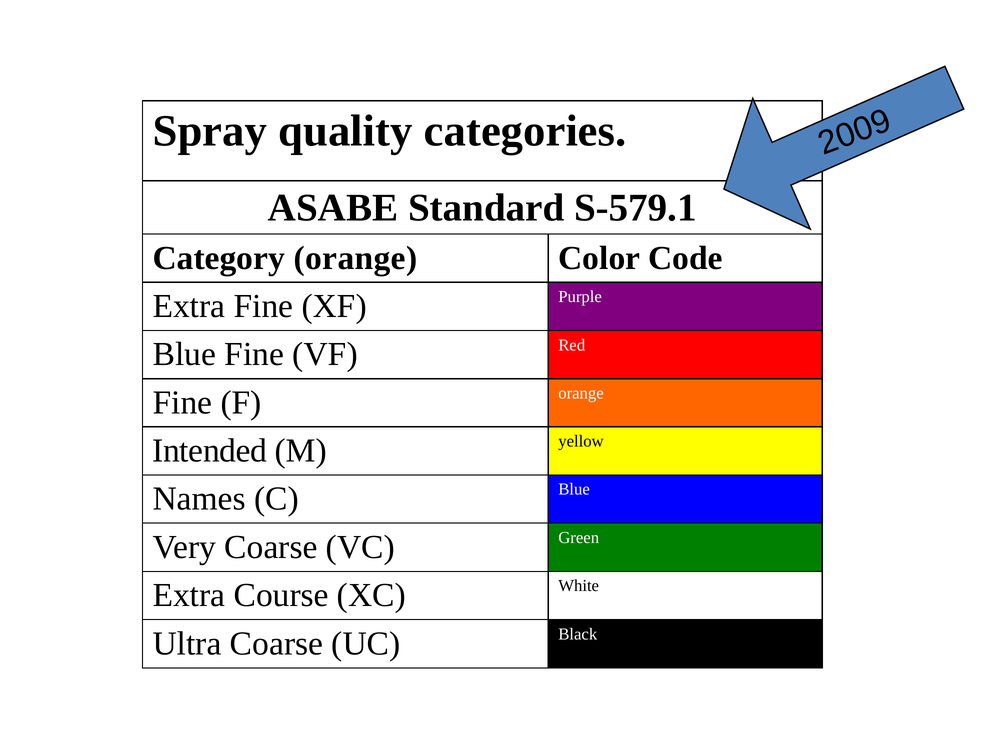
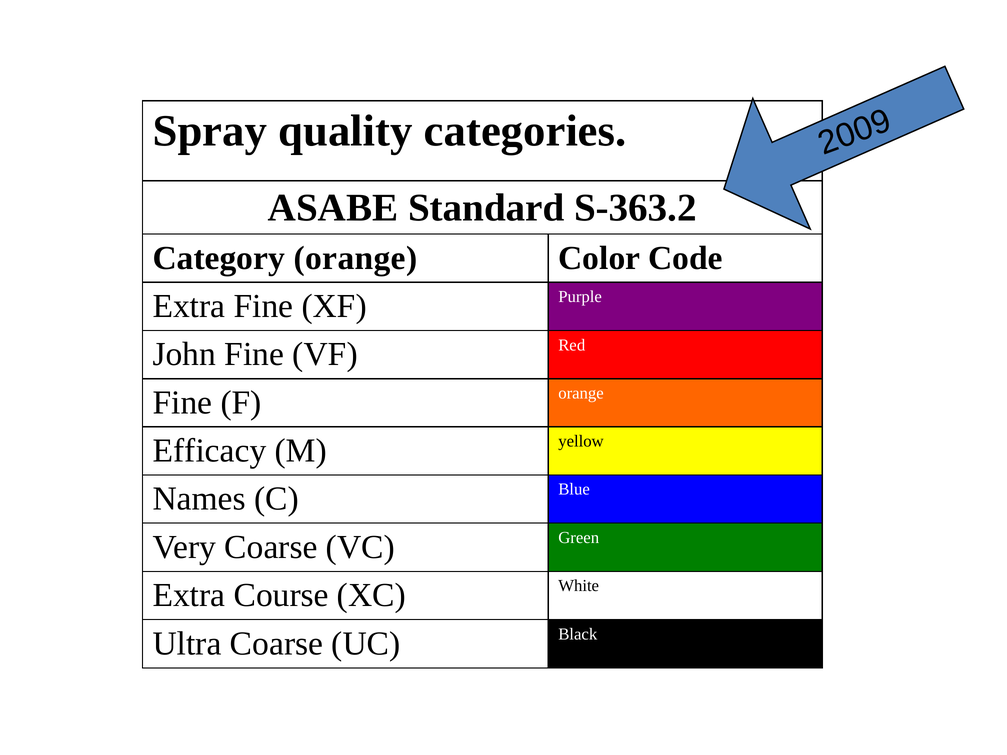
S-579.1: S-579.1 -> S-363.2
Blue at (184, 355): Blue -> John
Intended: Intended -> Efficacy
